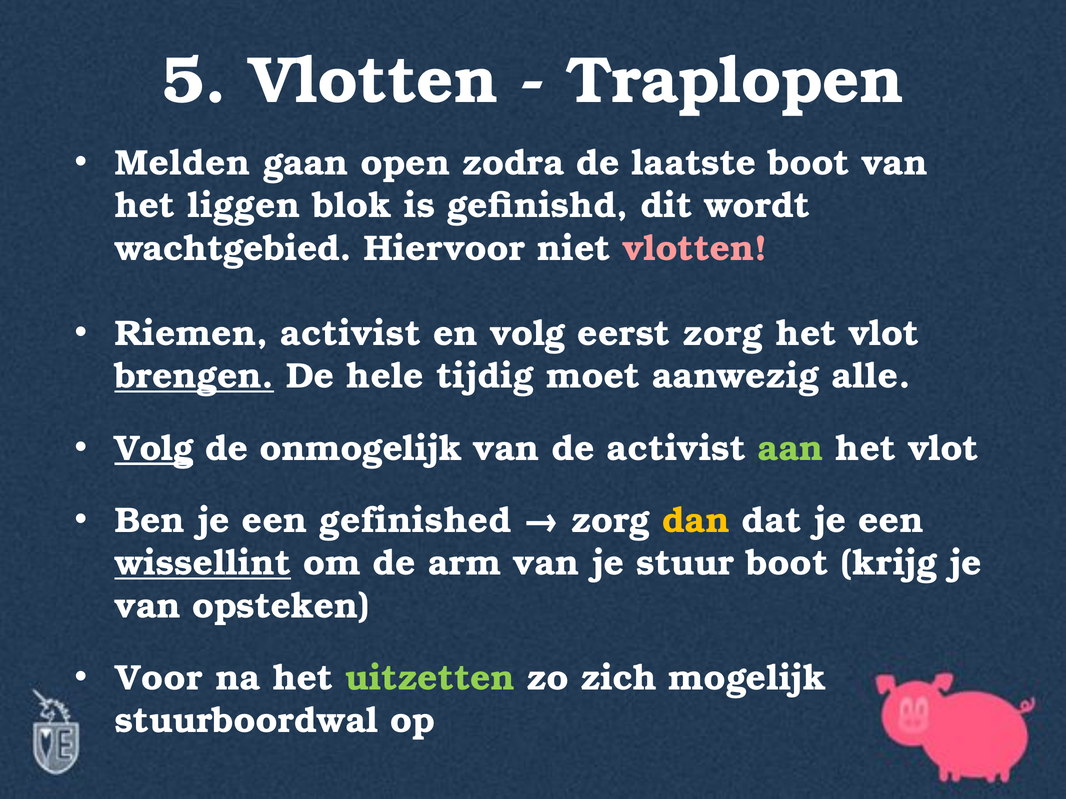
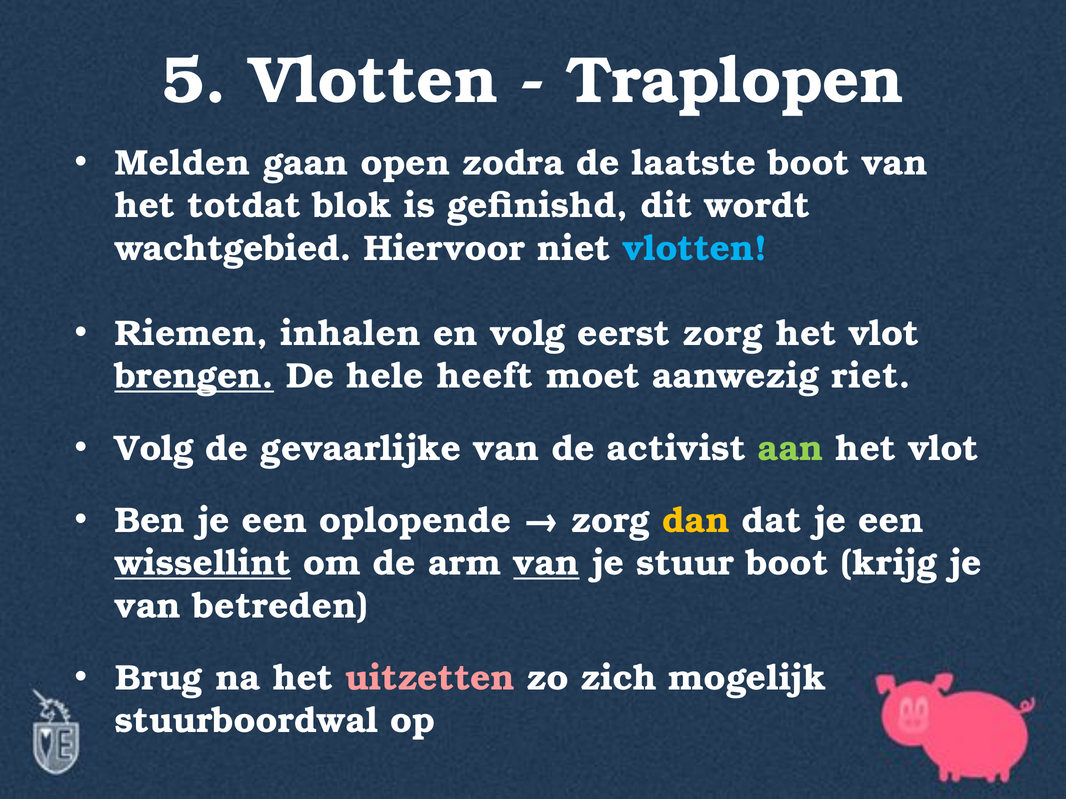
liggen: liggen -> totdat
vlotten at (695, 249) colour: pink -> light blue
Riemen activist: activist -> inhalen
tijdig: tijdig -> heeft
alle: alle -> riet
Volg at (154, 449) underline: present -> none
onmogelijk: onmogelijk -> gevaarlijke
gefinished: gefinished -> oplopende
van at (547, 564) underline: none -> present
opsteken: opsteken -> betreden
Voor: Voor -> Brug
uitzetten colour: light green -> pink
